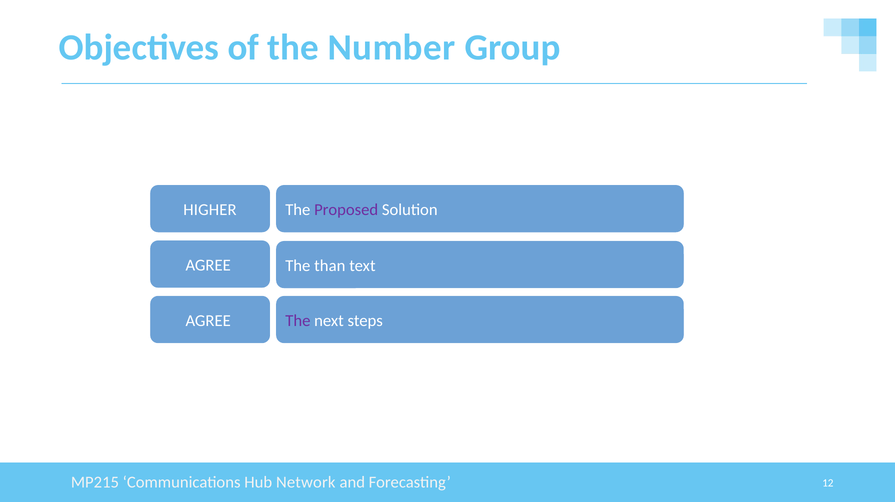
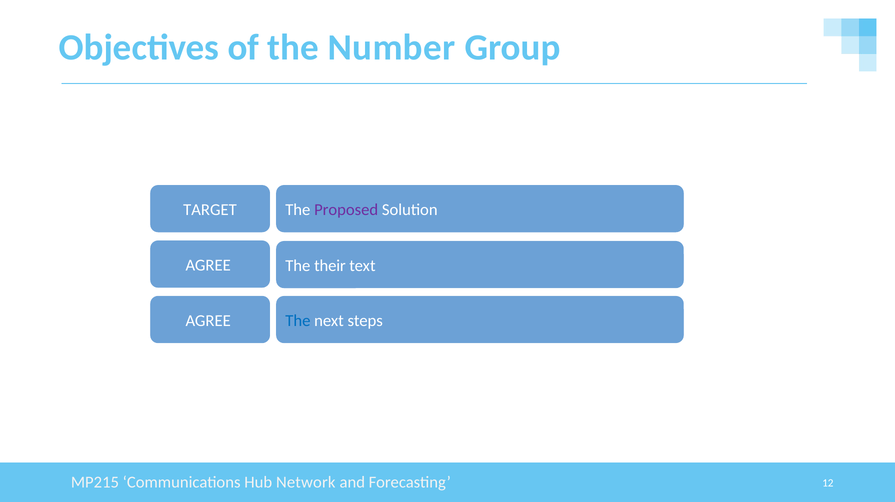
HIGHER: HIGHER -> TARGET
than: than -> their
The at (298, 321) colour: purple -> blue
